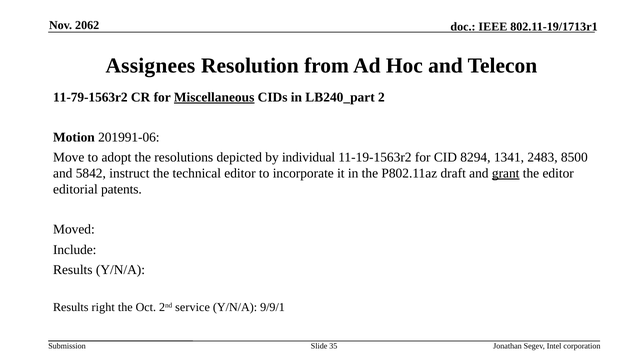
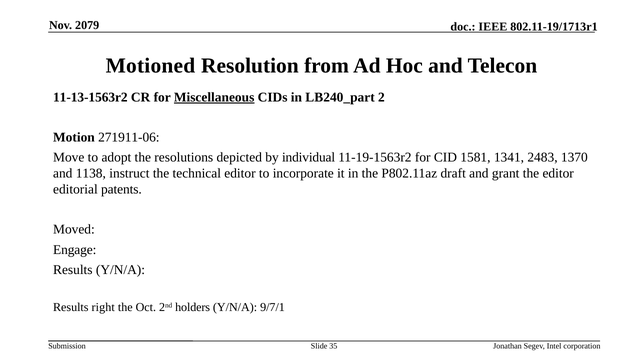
2062: 2062 -> 2079
Assignees: Assignees -> Motioned
11-79-1563r2: 11-79-1563r2 -> 11-13-1563r2
201991-06: 201991-06 -> 271911-06
8294: 8294 -> 1581
8500: 8500 -> 1370
5842: 5842 -> 1138
grant underline: present -> none
Include: Include -> Engage
service: service -> holders
9/9/1: 9/9/1 -> 9/7/1
